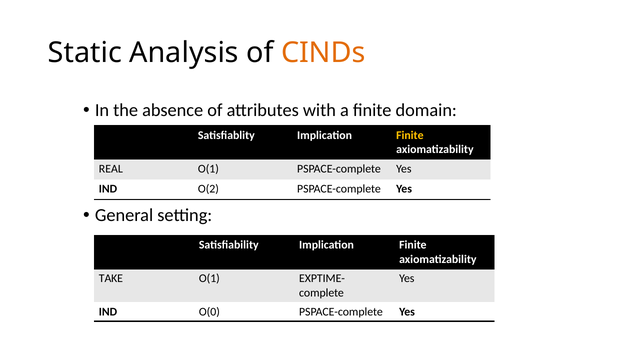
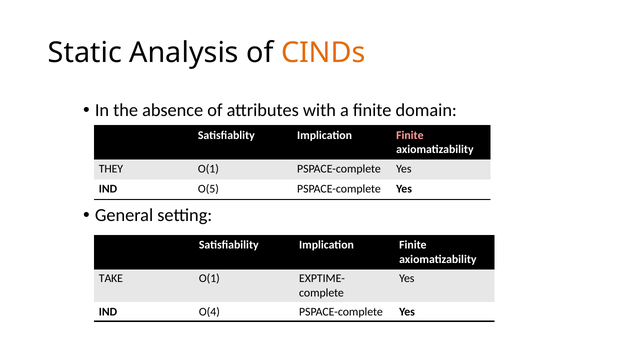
Finite at (410, 135) colour: yellow -> pink
REAL: REAL -> THEY
O(2: O(2 -> O(5
O(0: O(0 -> O(4
